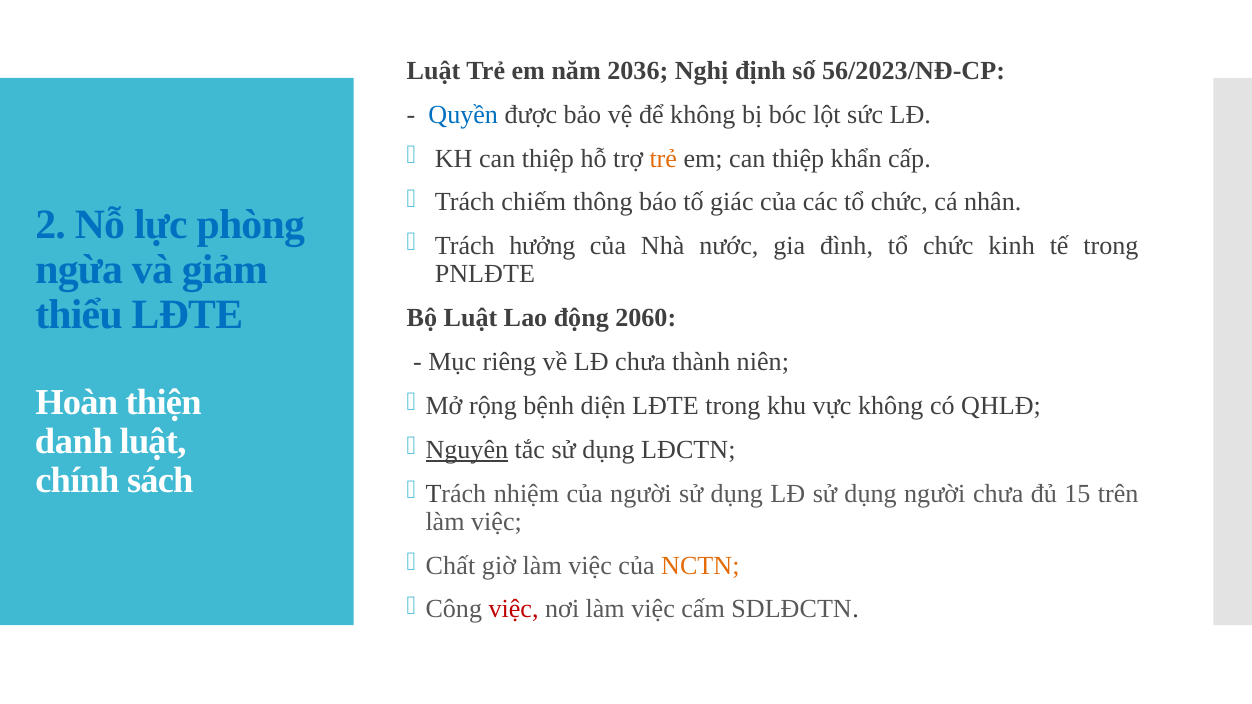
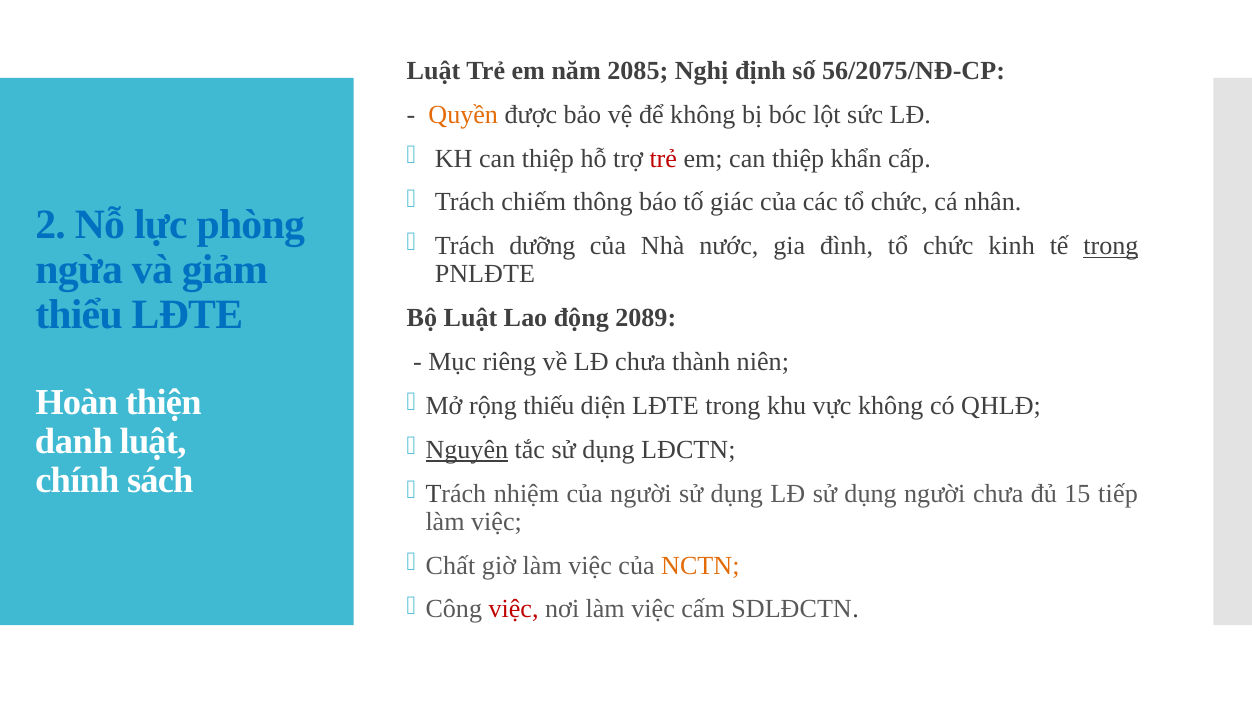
2036: 2036 -> 2085
56/2023/NĐ-CP: 56/2023/NĐ-CP -> 56/2075/NĐ-CP
Quyền colour: blue -> orange
trẻ at (663, 158) colour: orange -> red
hưởng: hưởng -> dưỡng
trong at (1111, 246) underline: none -> present
2060: 2060 -> 2089
bệnh: bệnh -> thiếu
trên: trên -> tiếp
